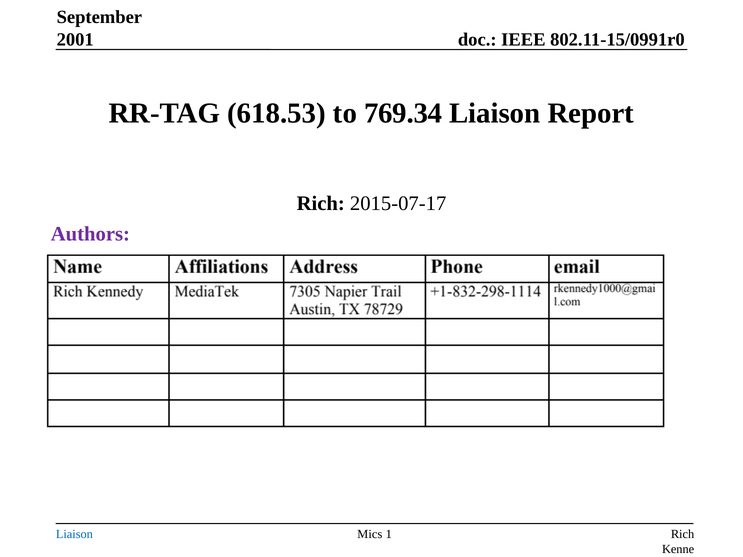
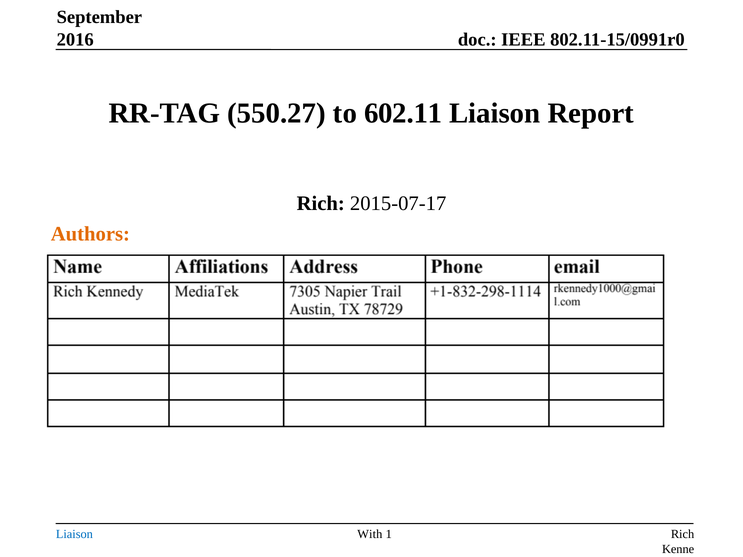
2001: 2001 -> 2016
618.53: 618.53 -> 550.27
769.34: 769.34 -> 602.11
Authors colour: purple -> orange
Mics: Mics -> With
